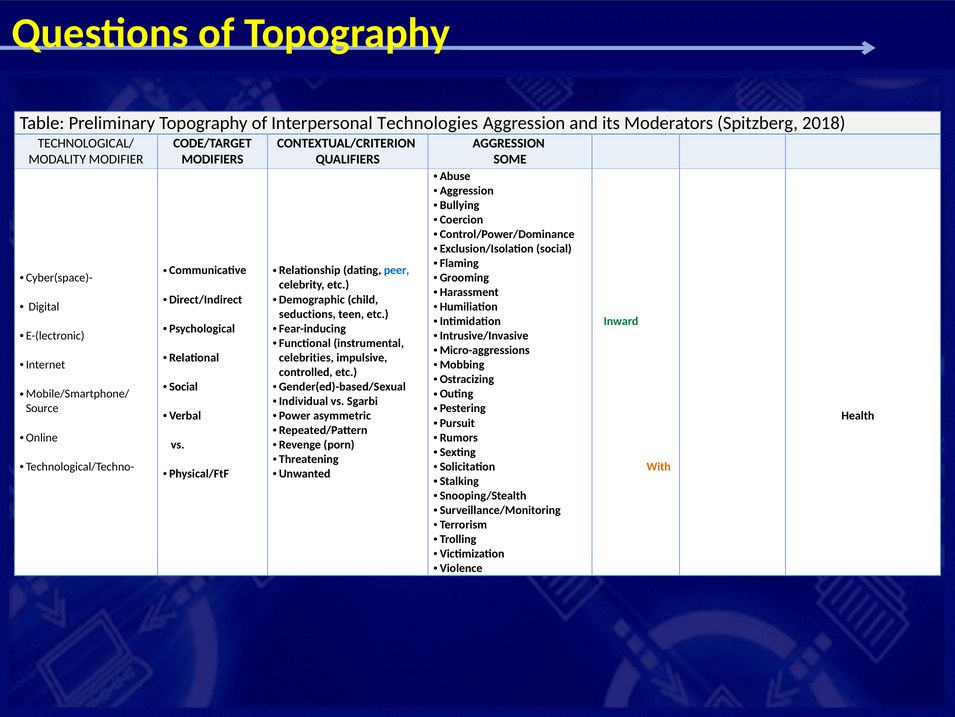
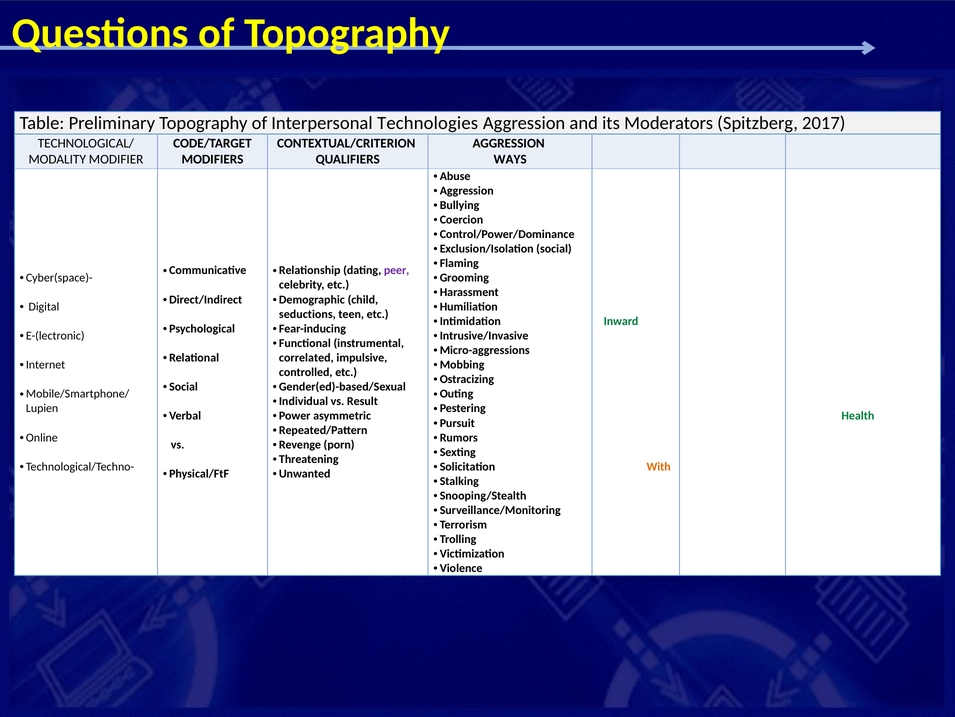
2018: 2018 -> 2017
SOME: SOME -> WAYS
peer colour: blue -> purple
celebrities: celebrities -> correlated
Sgarbi: Sgarbi -> Result
Source: Source -> Lupien
Health at (858, 415) colour: black -> green
